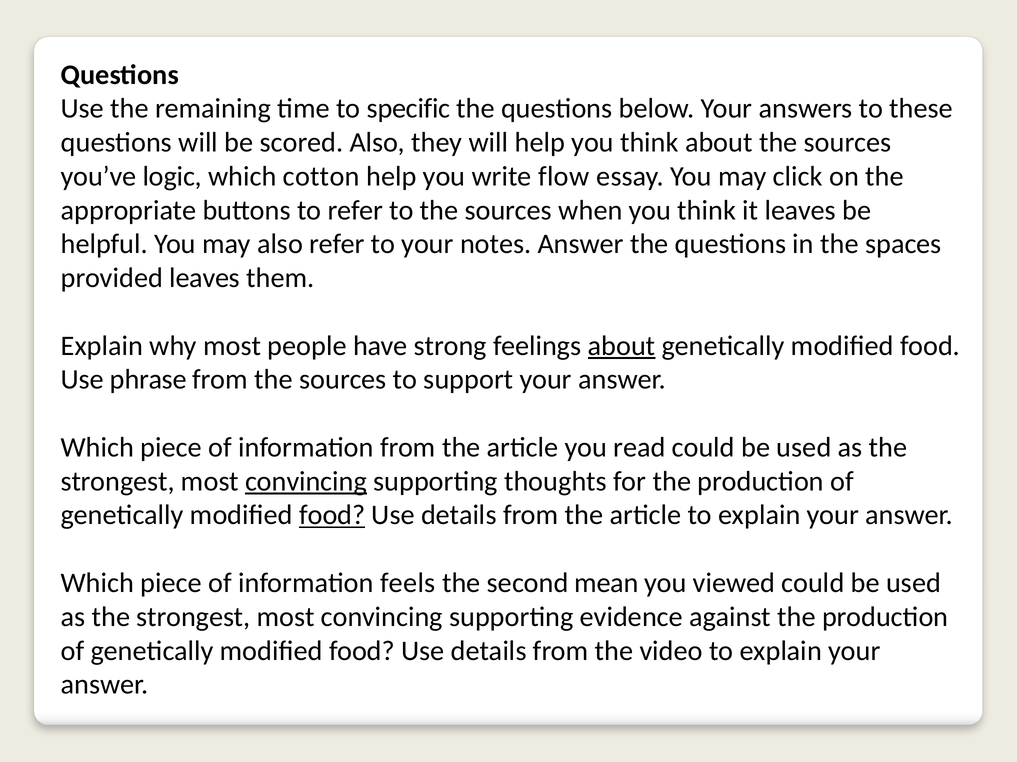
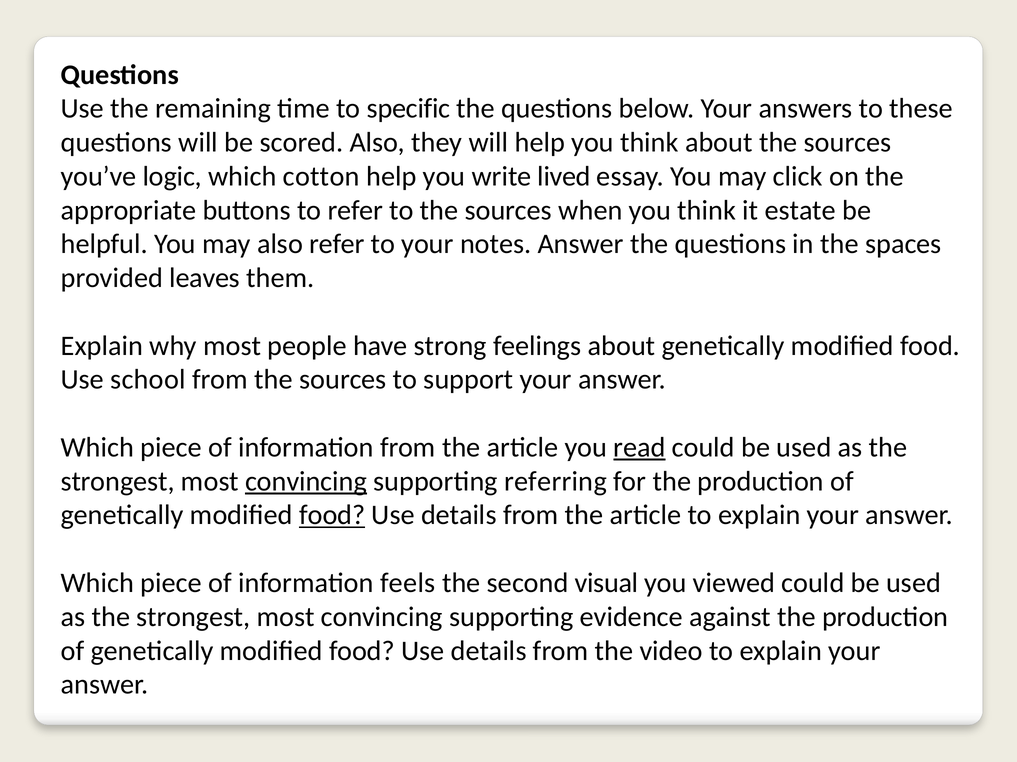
flow: flow -> lived
it leaves: leaves -> estate
about at (622, 346) underline: present -> none
phrase: phrase -> school
read underline: none -> present
thoughts: thoughts -> referring
mean: mean -> visual
